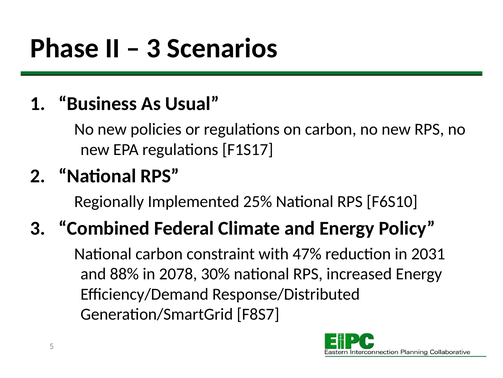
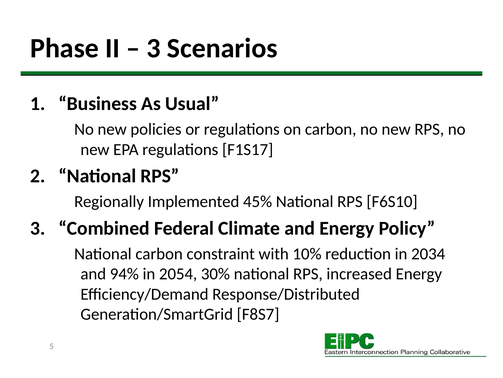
25%: 25% -> 45%
47%: 47% -> 10%
2031: 2031 -> 2034
88%: 88% -> 94%
2078: 2078 -> 2054
